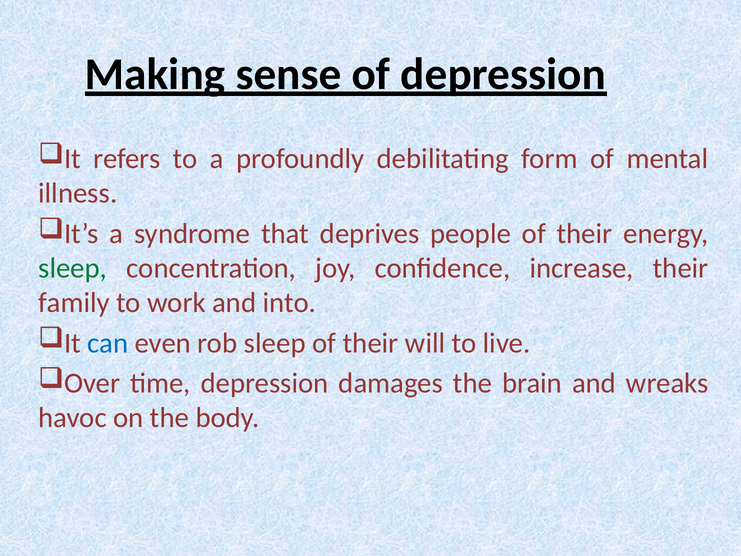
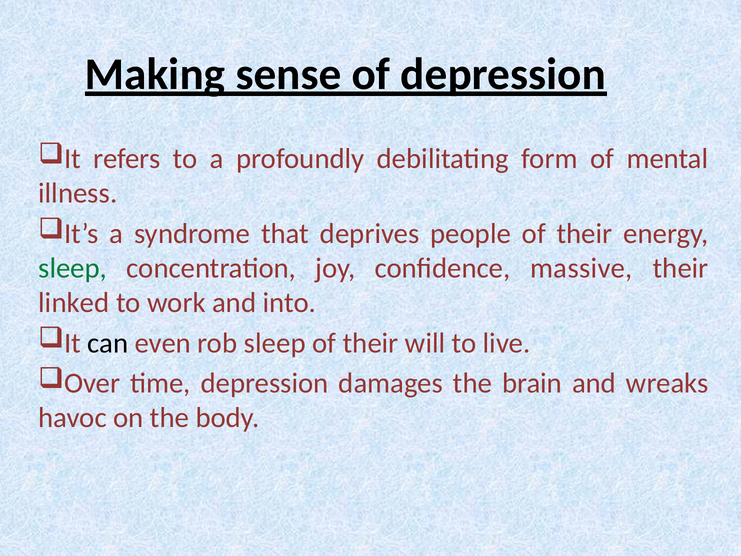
increase: increase -> massive
family: family -> linked
can colour: blue -> black
